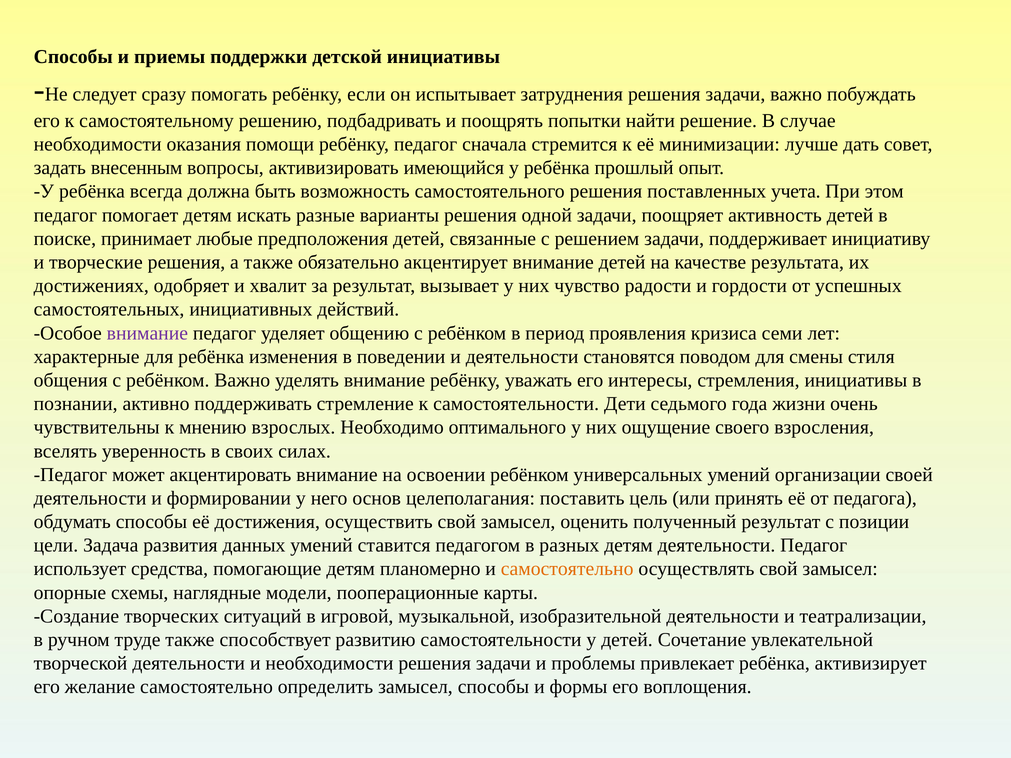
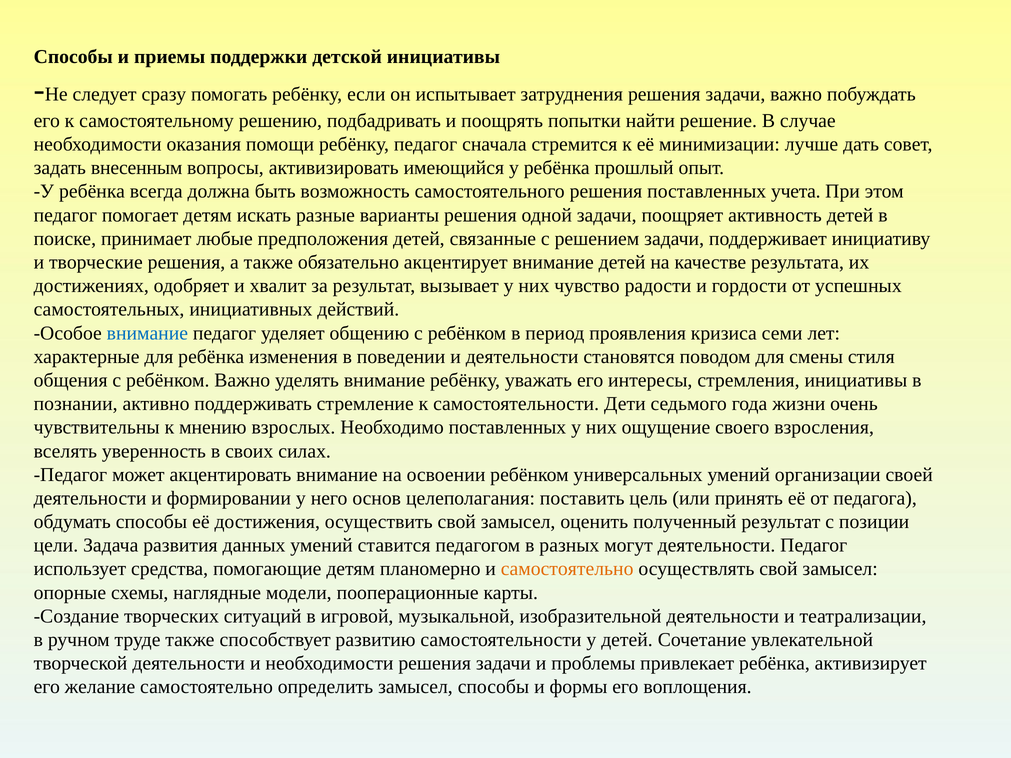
внимание at (147, 333) colour: purple -> blue
Необходимо оптимального: оптимального -> поставленных
разных детям: детям -> могут
